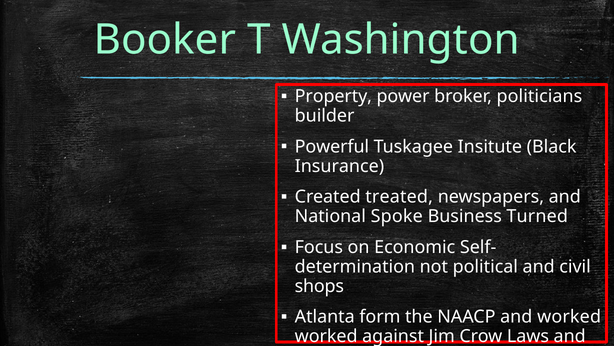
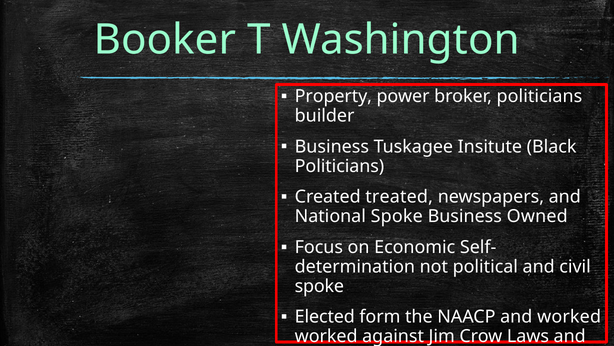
Powerful at (332, 147): Powerful -> Business
Insurance at (339, 166): Insurance -> Politicians
Turned: Turned -> Owned
shops at (319, 286): shops -> spoke
Atlanta: Atlanta -> Elected
